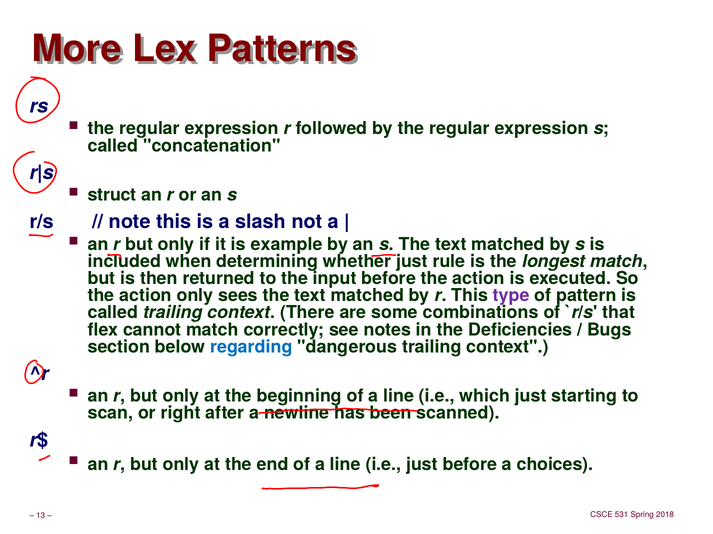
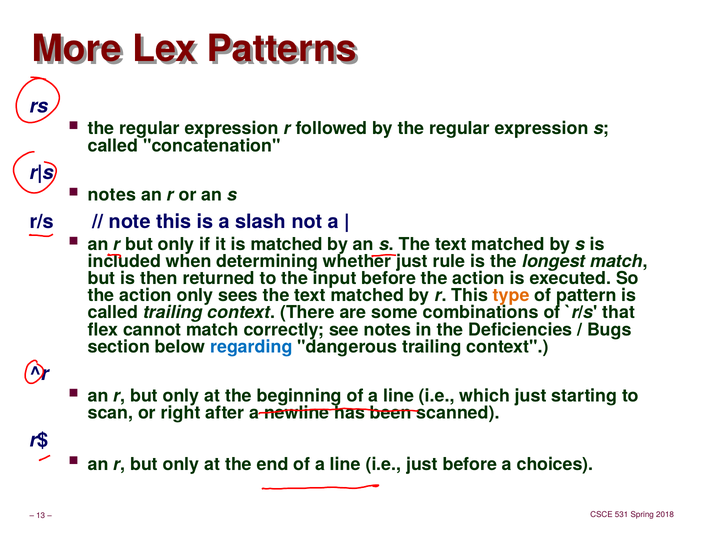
struct at (112, 195): struct -> notes
is example: example -> matched
type colour: purple -> orange
